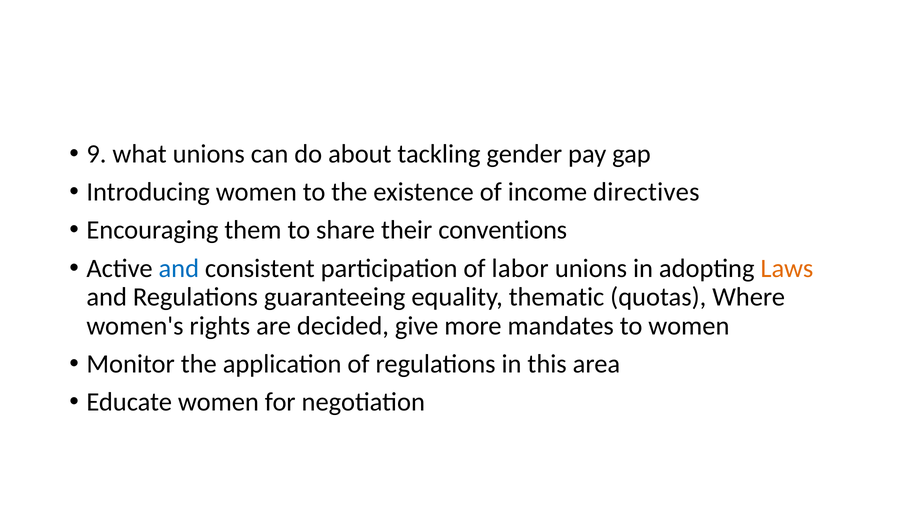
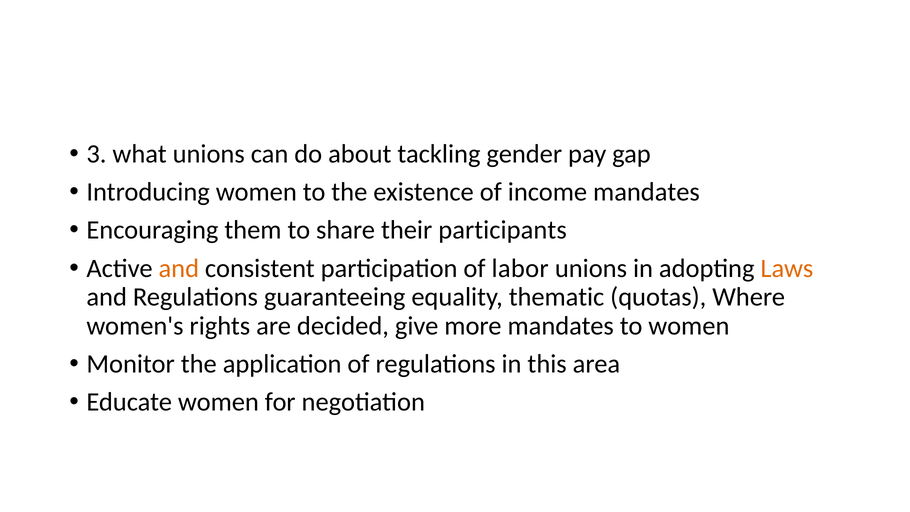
9: 9 -> 3
income directives: directives -> mandates
conventions: conventions -> participants
and at (179, 268) colour: blue -> orange
